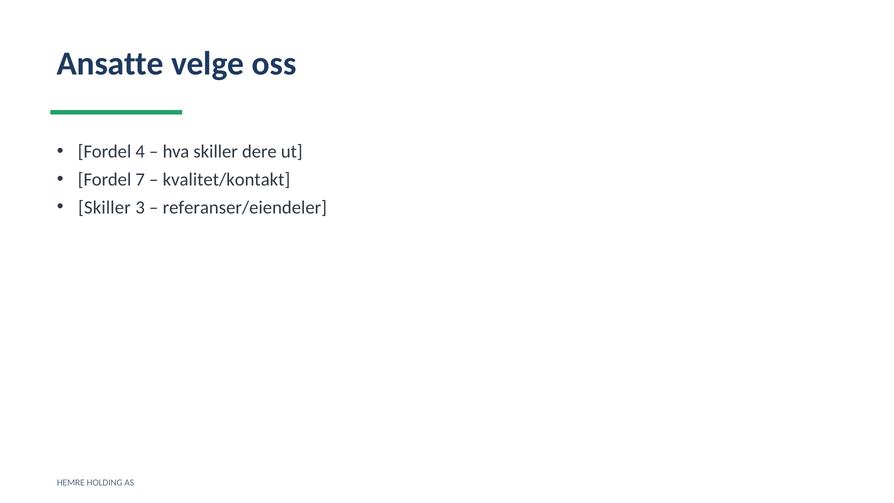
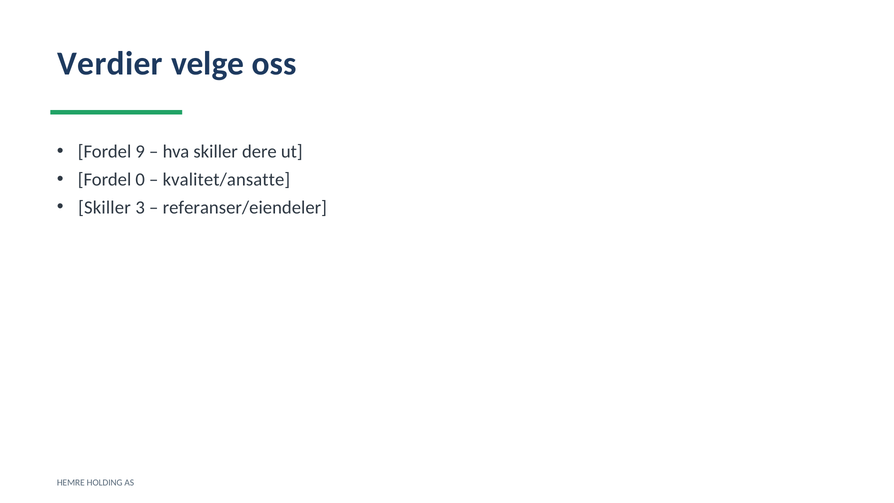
Ansatte: Ansatte -> Verdier
4: 4 -> 9
7: 7 -> 0
kvalitet/kontakt: kvalitet/kontakt -> kvalitet/ansatte
